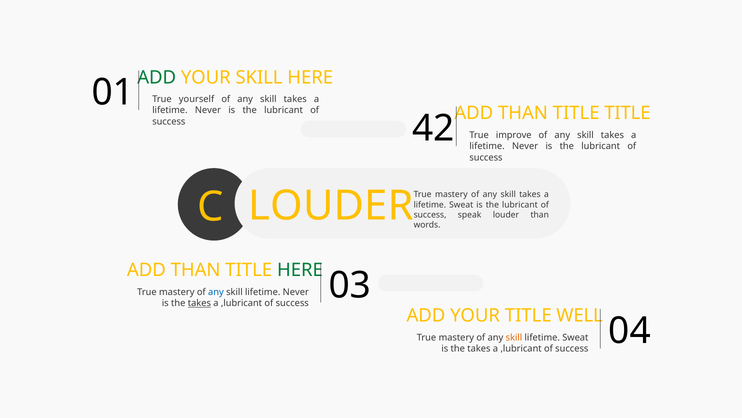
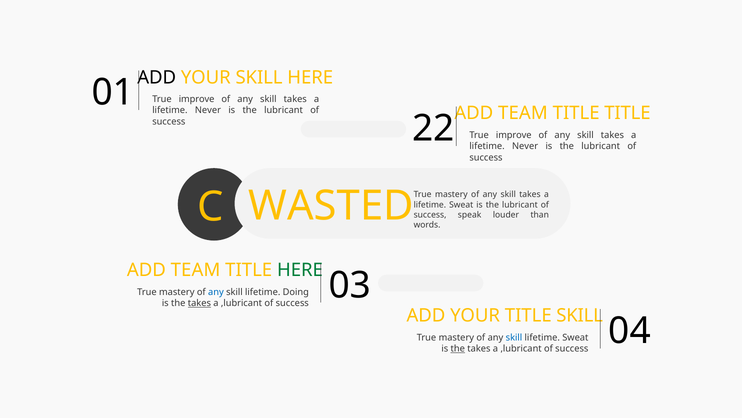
ADD at (157, 77) colour: green -> black
yourself at (197, 99): yourself -> improve
THAN at (523, 113): THAN -> TEAM
42: 42 -> 22
LOUDER at (331, 206): LOUDER -> WASTED
THAN at (196, 270): THAN -> TEAM
skill lifetime Never: Never -> Doing
TITLE WELL: WELL -> SKILL
skill at (514, 337) colour: orange -> blue
the at (458, 348) underline: none -> present
